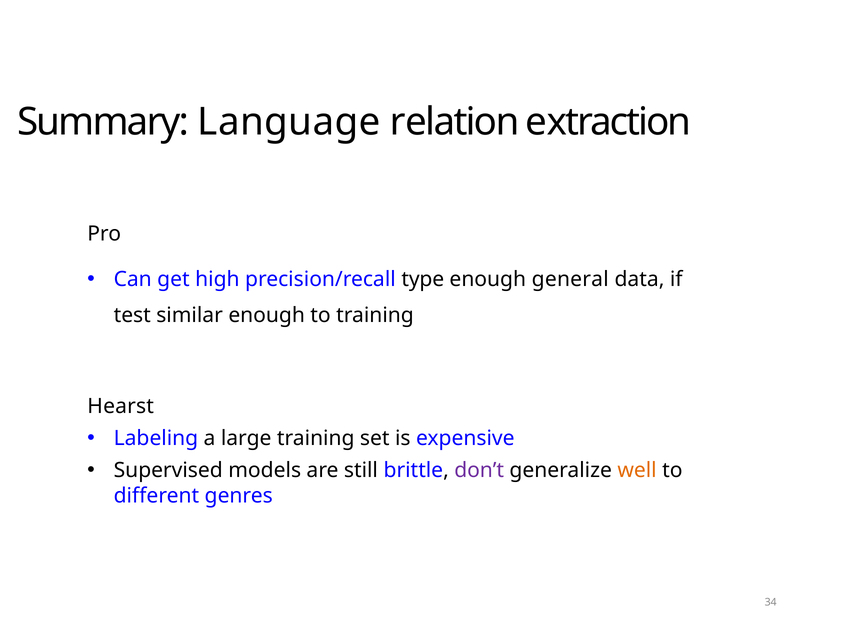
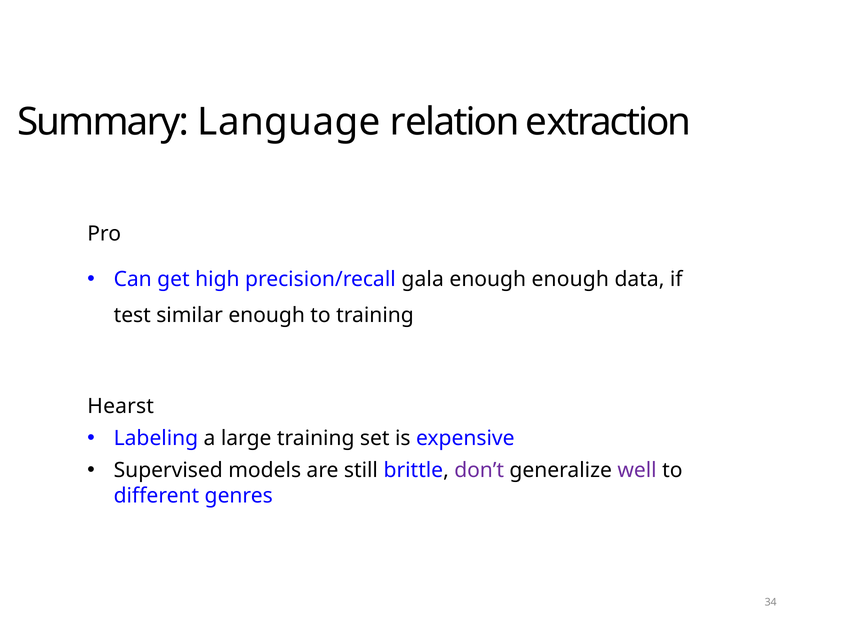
type: type -> gala
enough general: general -> enough
well colour: orange -> purple
